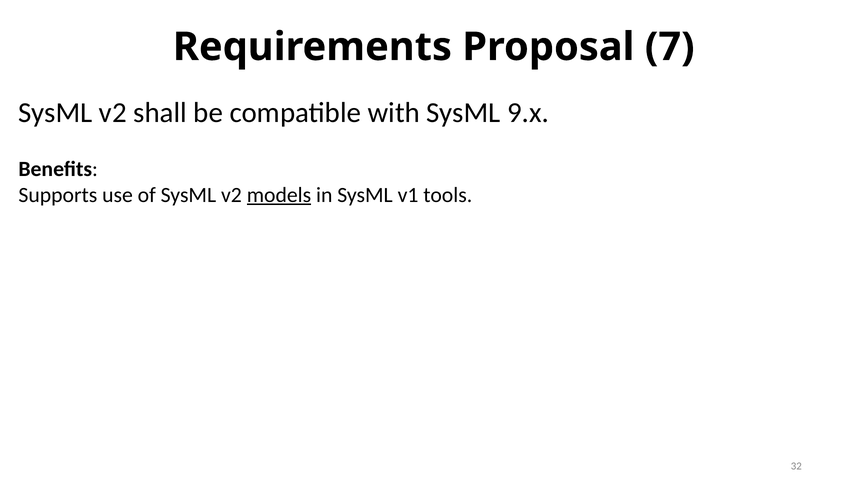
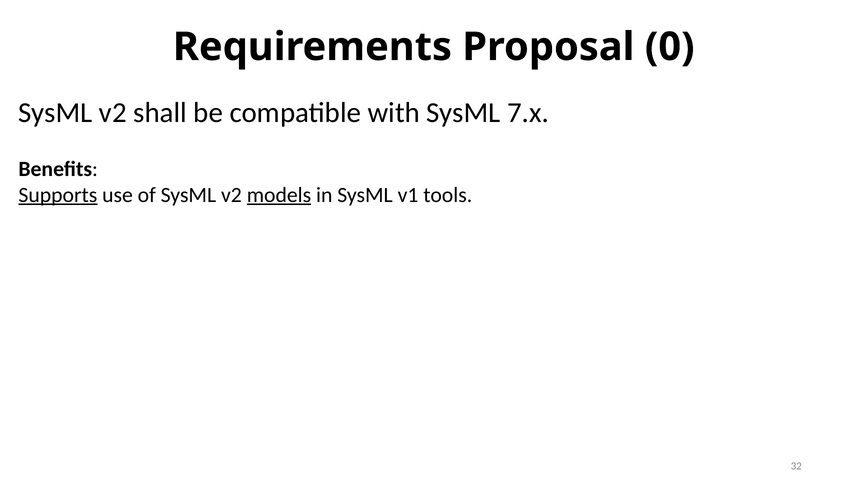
7: 7 -> 0
9.x: 9.x -> 7.x
Supports underline: none -> present
